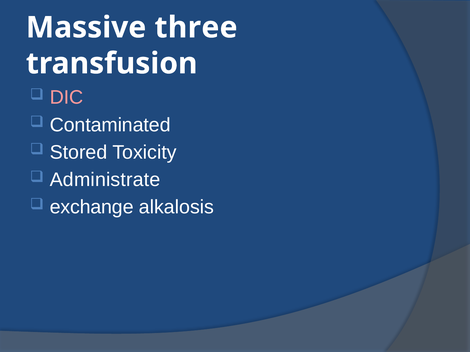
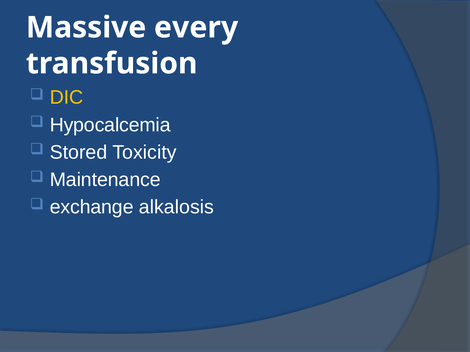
three: three -> every
DIC colour: pink -> yellow
Contaminated: Contaminated -> Hypocalcemia
Administrate: Administrate -> Maintenance
